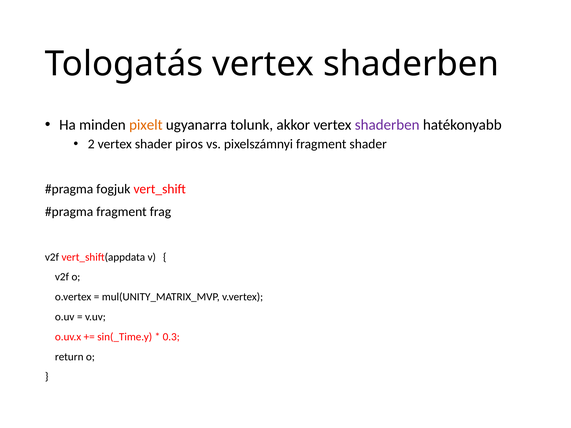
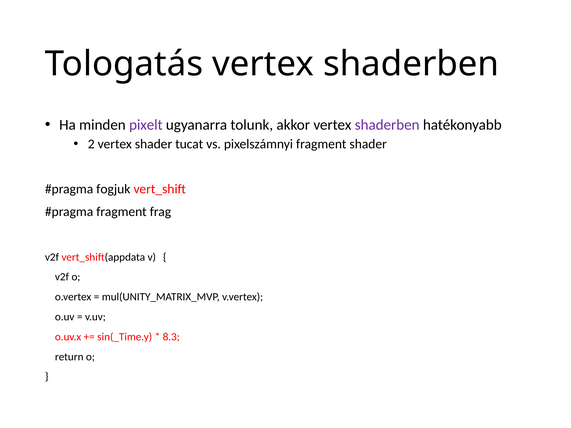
pixelt colour: orange -> purple
piros: piros -> tucat
0.3: 0.3 -> 8.3
